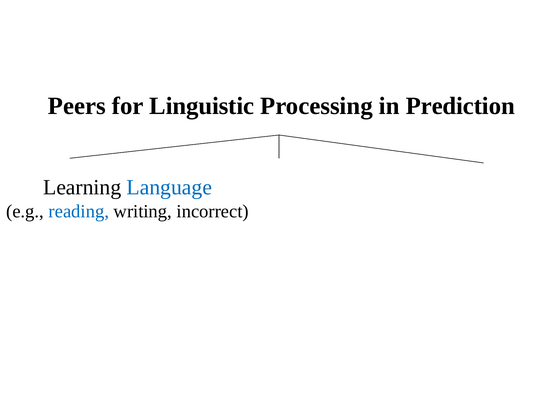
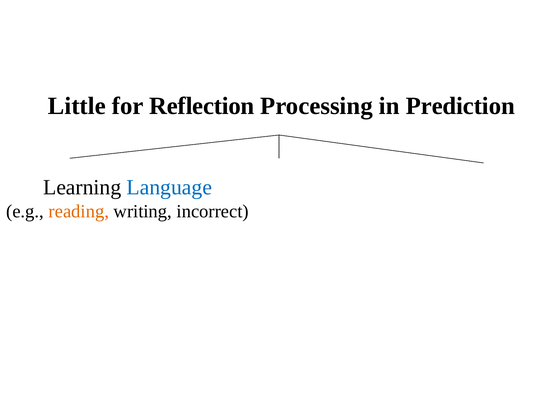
Peers: Peers -> Little
Linguistic: Linguistic -> Reflection
reading colour: blue -> orange
